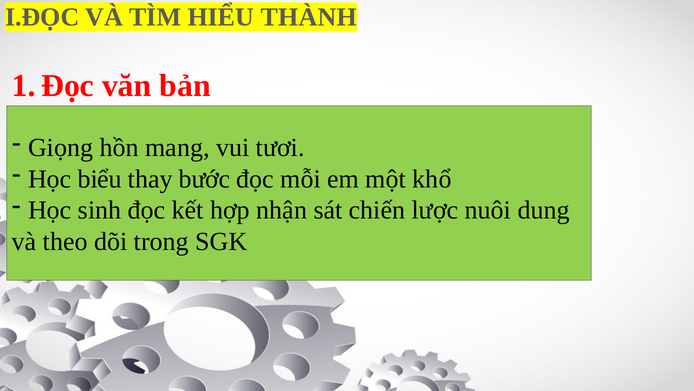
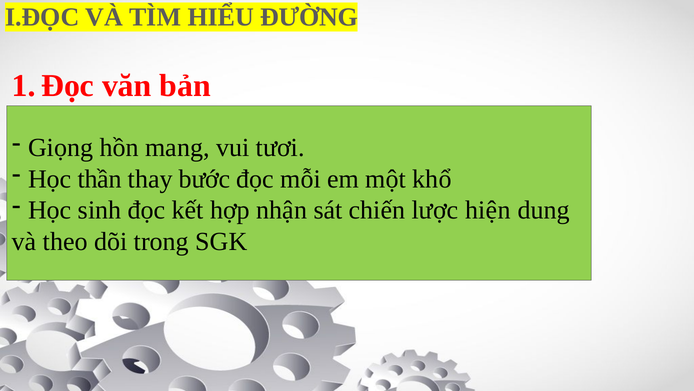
THÀNH: THÀNH -> ĐƯỜNG
biểu: biểu -> thần
nuôi: nuôi -> hiện
